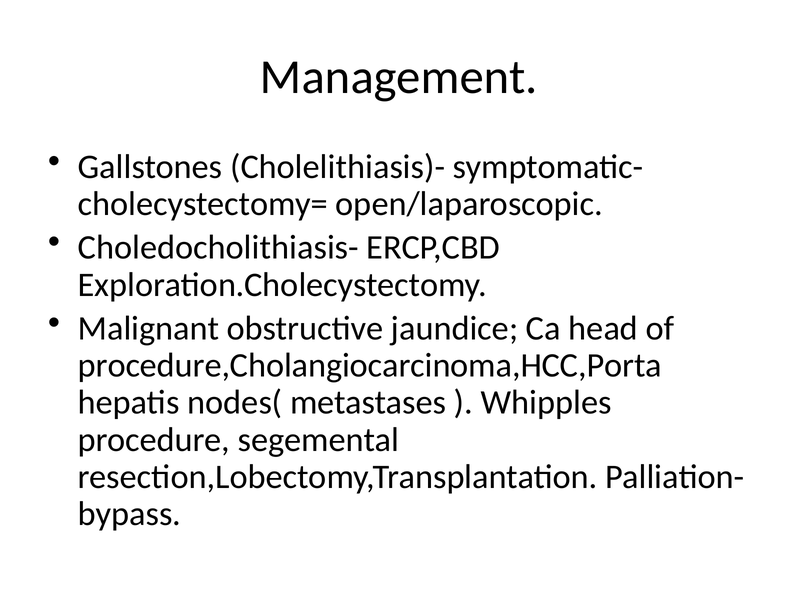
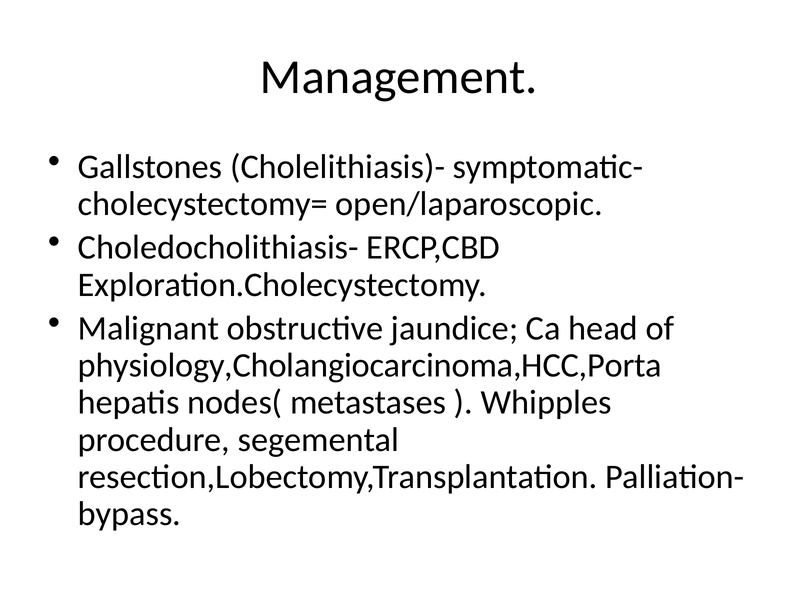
procedure,Cholangiocarcinoma,HCC,Porta: procedure,Cholangiocarcinoma,HCC,Porta -> physiology,Cholangiocarcinoma,HCC,Porta
